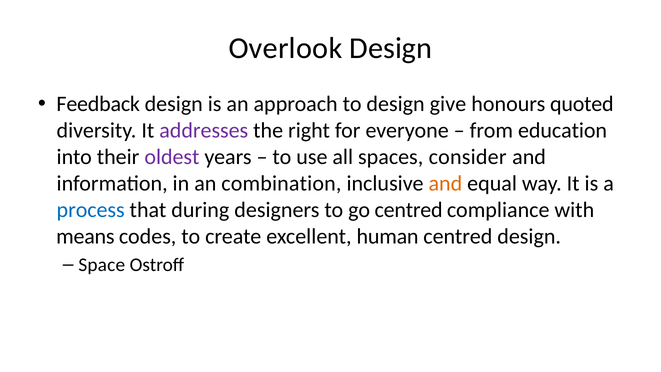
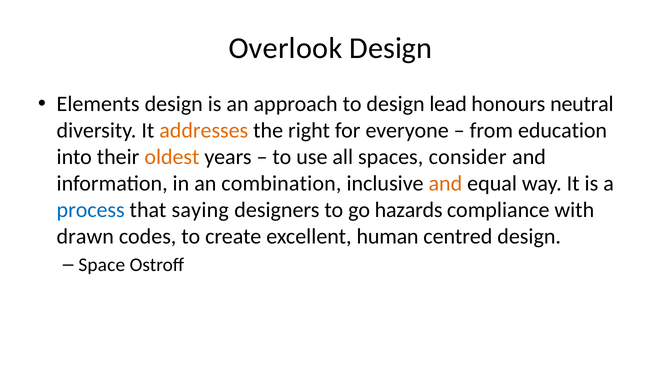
Feedback: Feedback -> Elements
give: give -> lead
quoted: quoted -> neutral
addresses colour: purple -> orange
oldest colour: purple -> orange
during: during -> saying
go centred: centred -> hazards
means: means -> drawn
